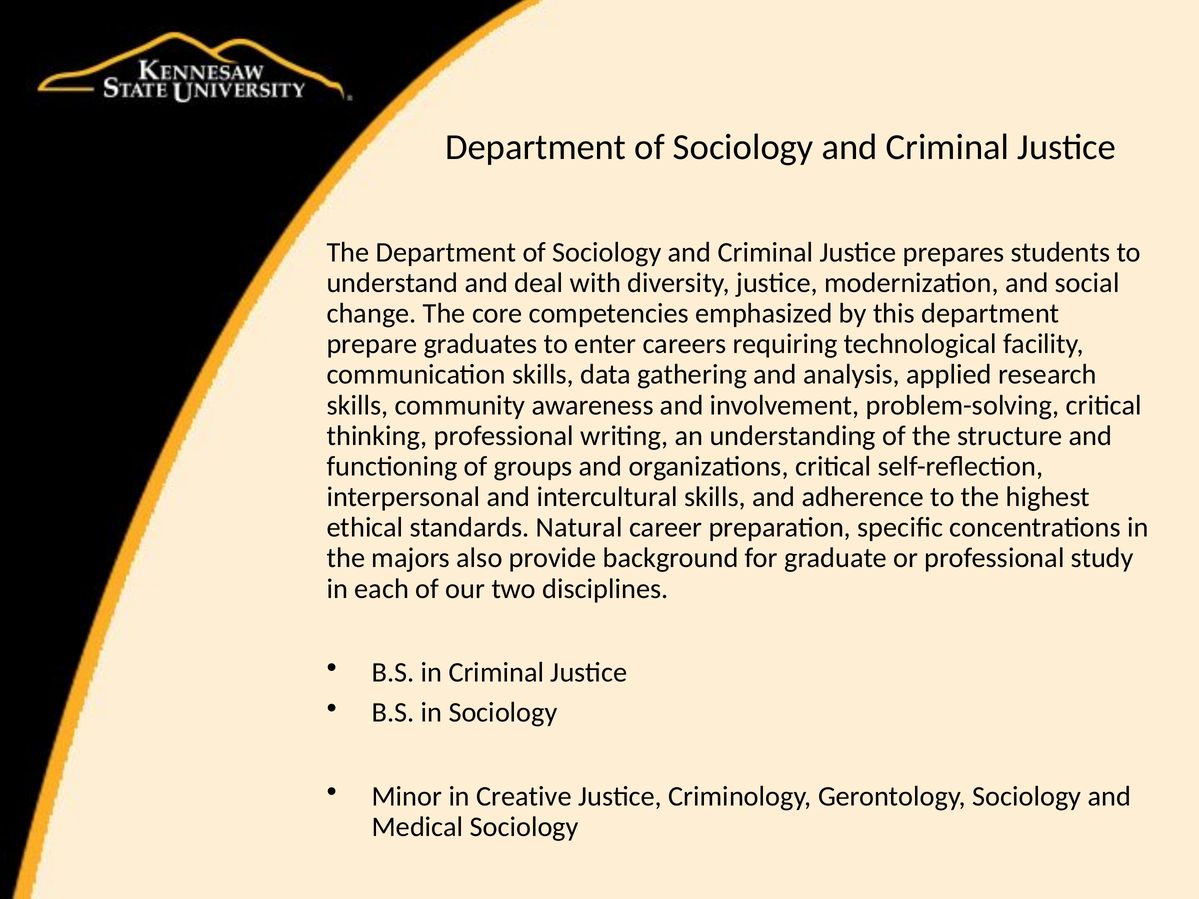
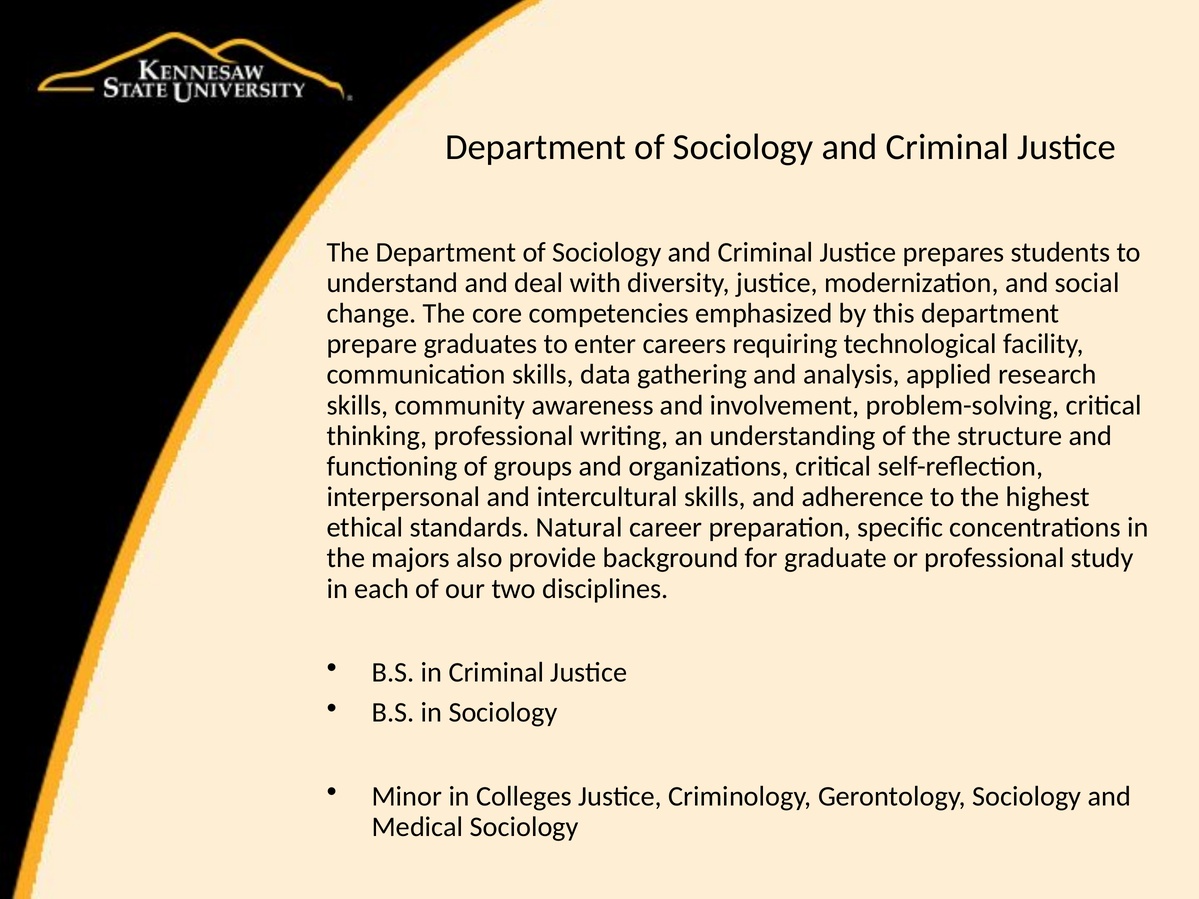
Creative: Creative -> Colleges
